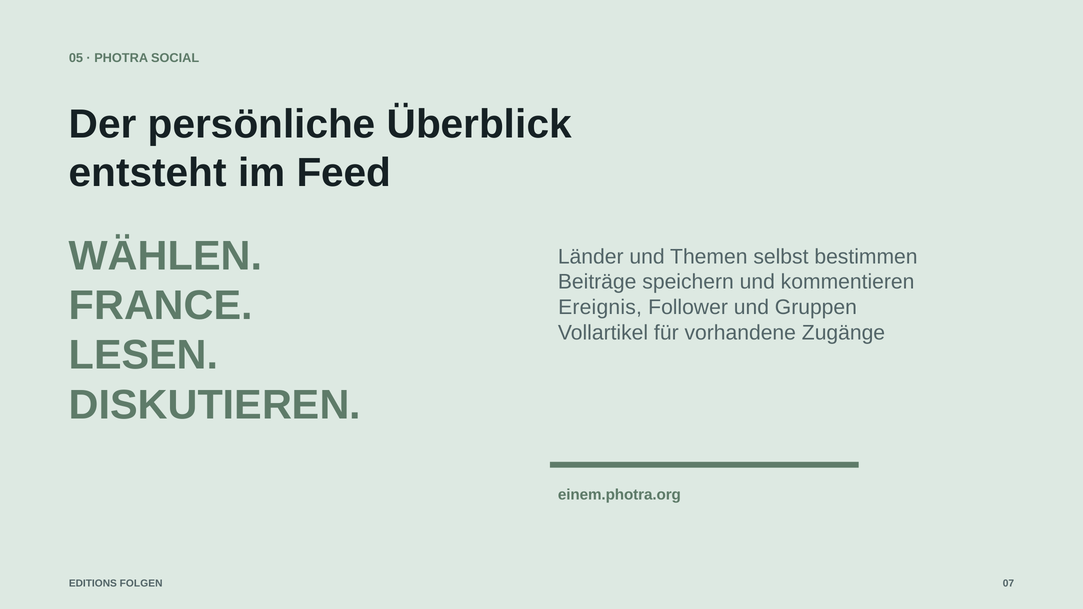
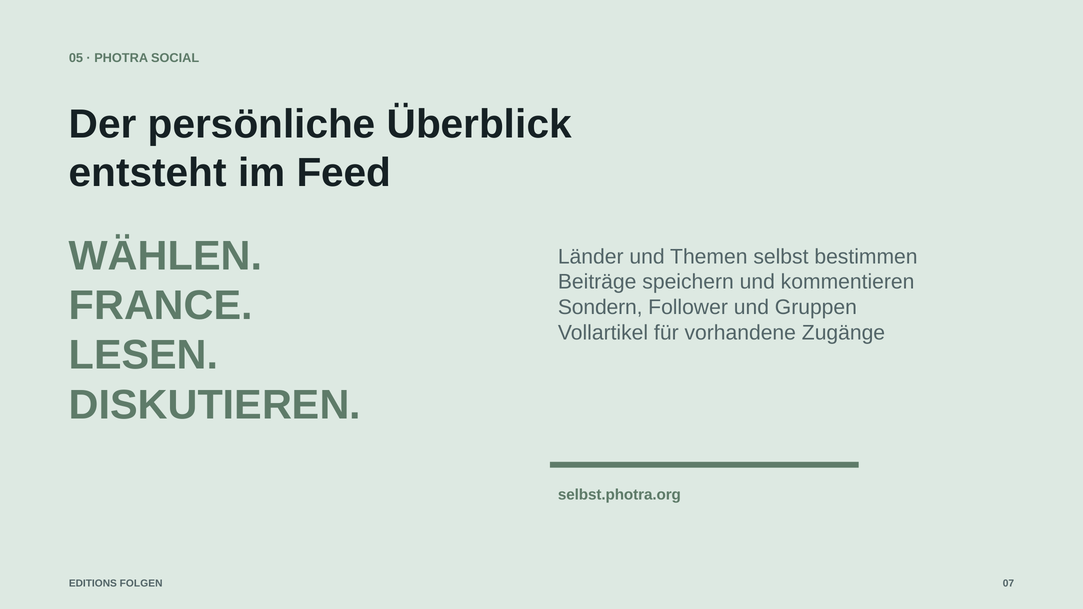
Ereignis: Ereignis -> Sondern
einem.photra.org: einem.photra.org -> selbst.photra.org
